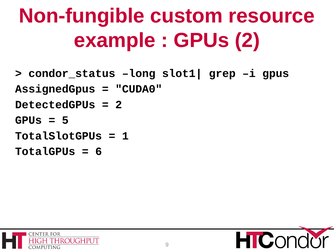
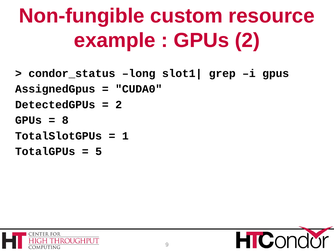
5: 5 -> 8
6: 6 -> 5
